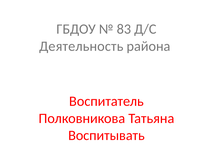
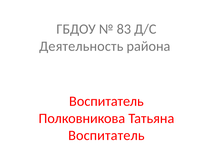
Воспитывать at (106, 135): Воспитывать -> Воспитатель
